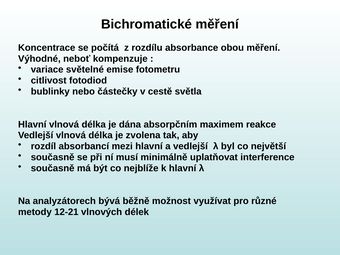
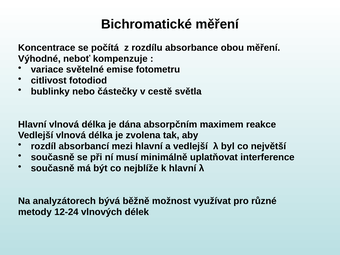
12-21: 12-21 -> 12-24
